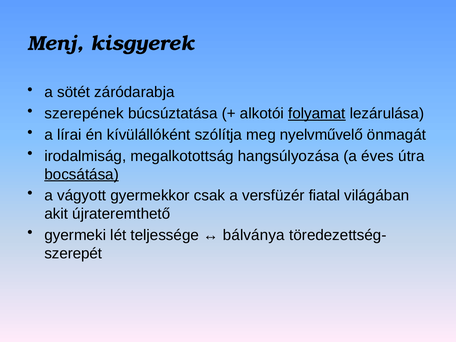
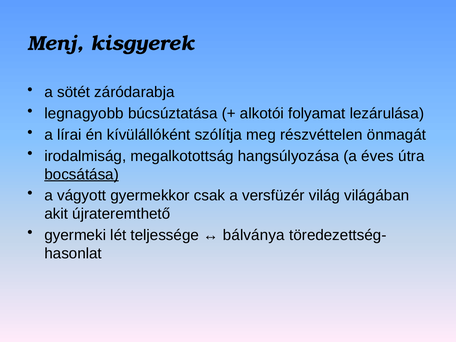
szerepének: szerepének -> legnagyobb
folyamat underline: present -> none
nyelvművelő: nyelvművelő -> részvéttelen
fiatal: fiatal -> világ
szerepét: szerepét -> hasonlat
